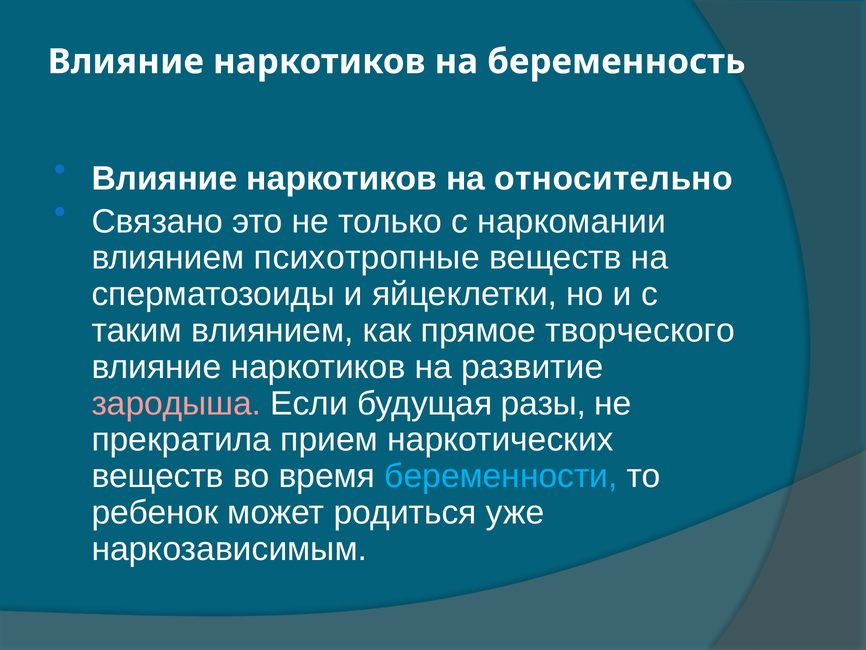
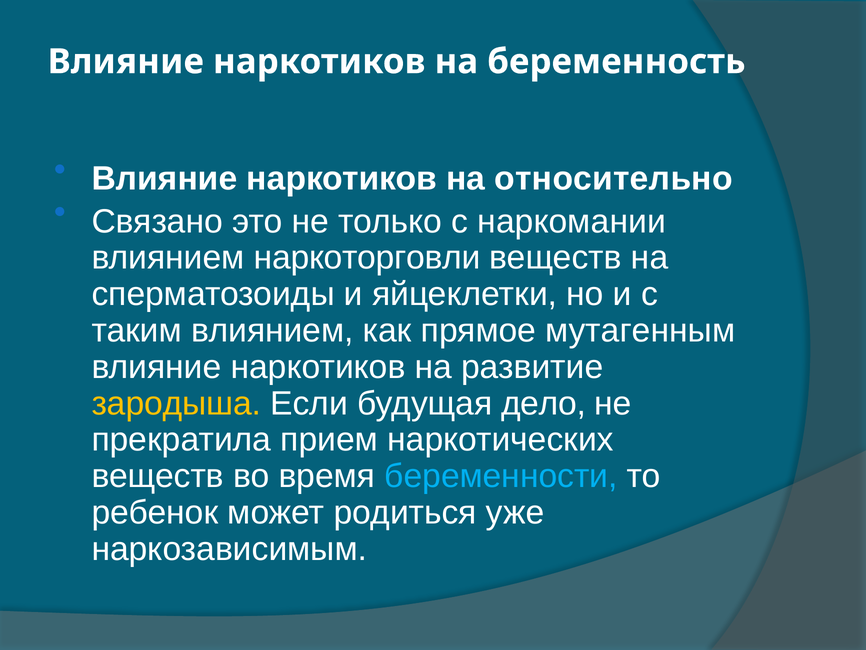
психотропные: психотропные -> наркоторговли
творческого: творческого -> мутагенным
зародыша colour: pink -> yellow
разы: разы -> дело
